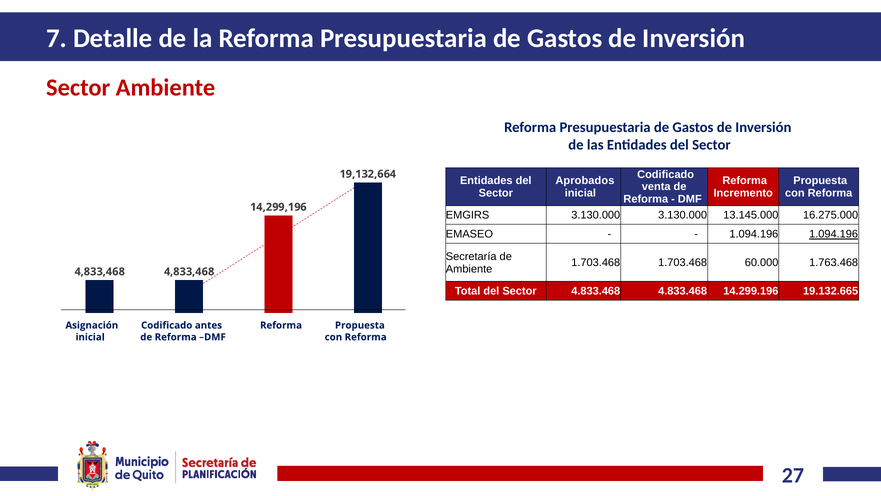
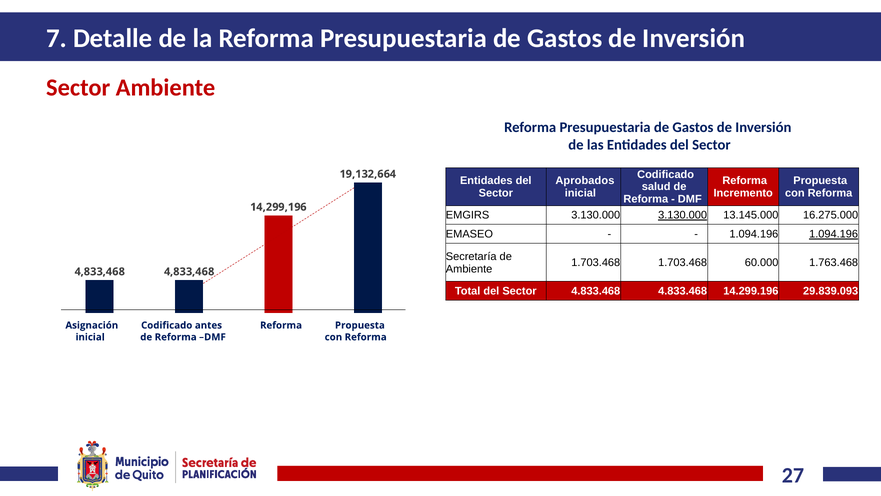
venta: venta -> salud
3.130.000 at (683, 215) underline: none -> present
19.132.665: 19.132.665 -> 29.839.093
